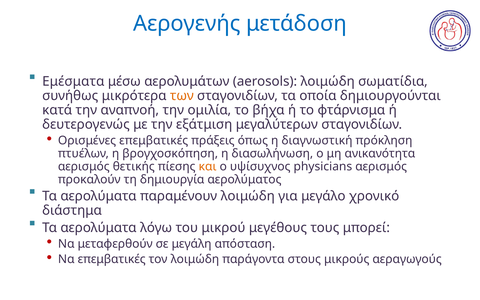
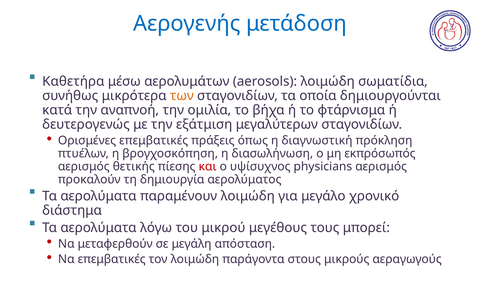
Εμέσματα: Εμέσματα -> Καθετήρα
ανικανότητα: ανικανότητα -> εκπρόσωπός
και colour: orange -> red
